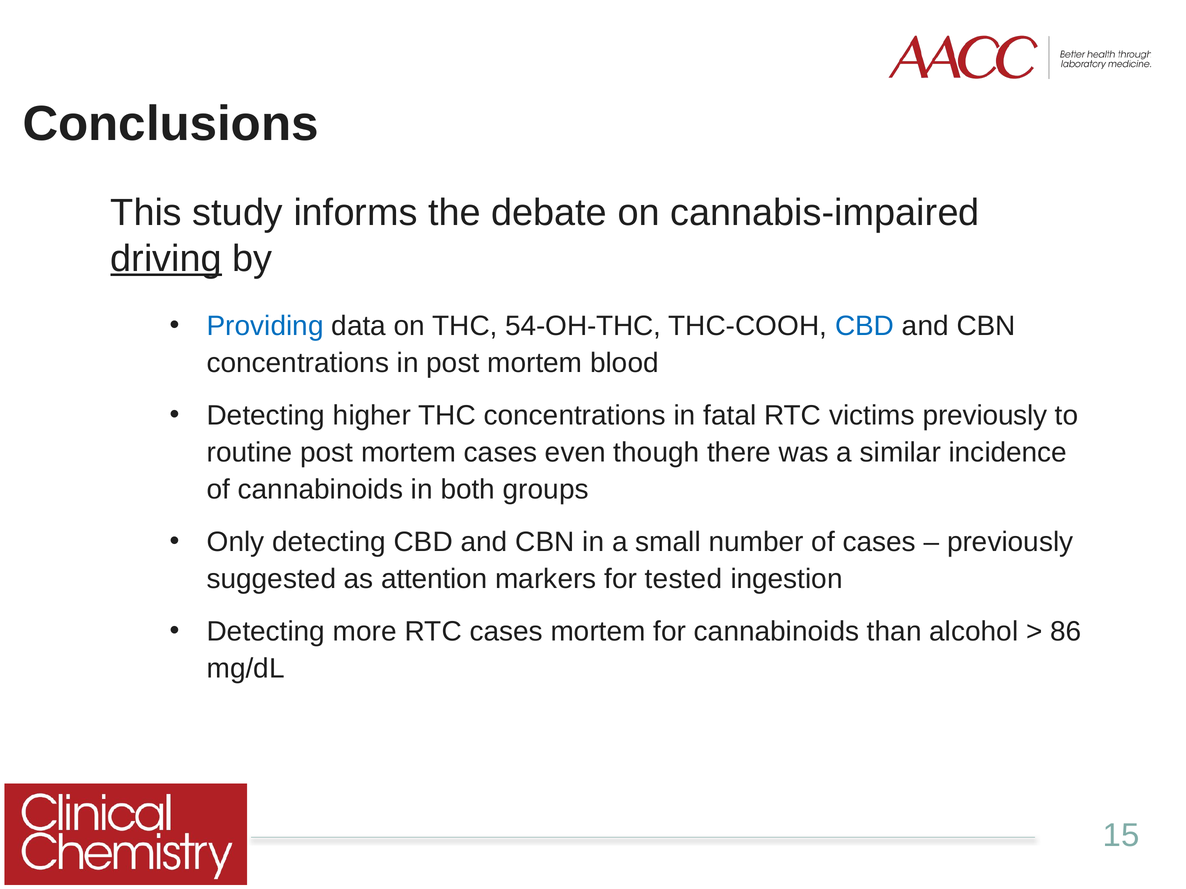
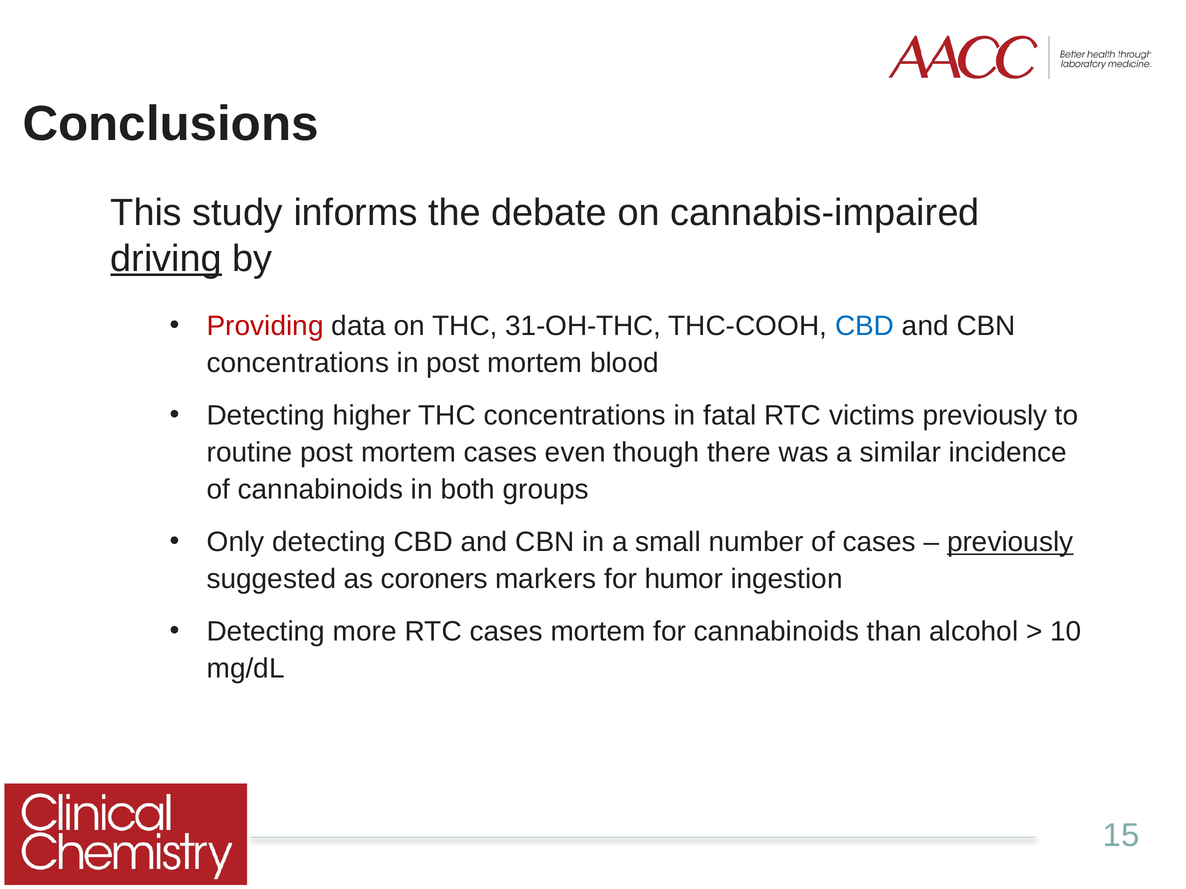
Providing colour: blue -> red
54-OH-THC: 54-OH-THC -> 31-OH-THC
previously at (1010, 542) underline: none -> present
attention: attention -> coroners
tested: tested -> humor
86: 86 -> 10
